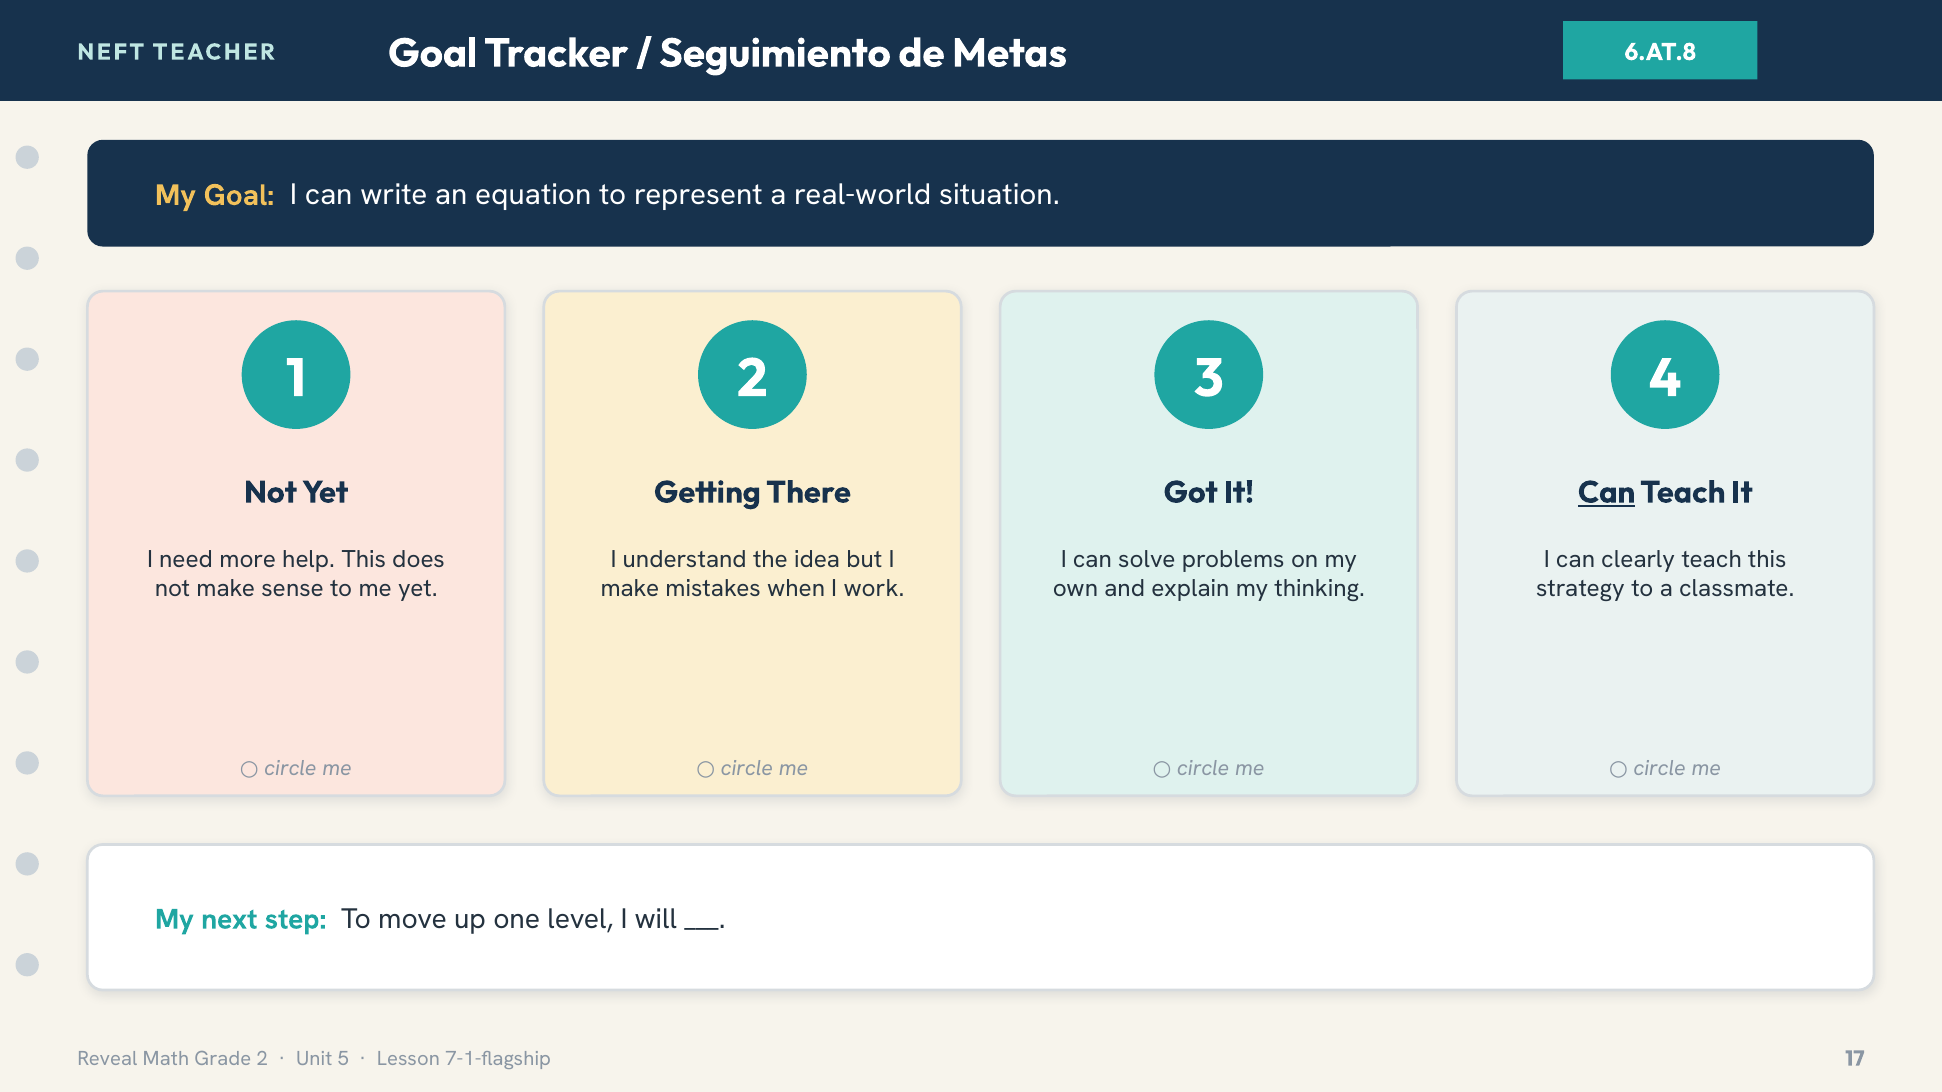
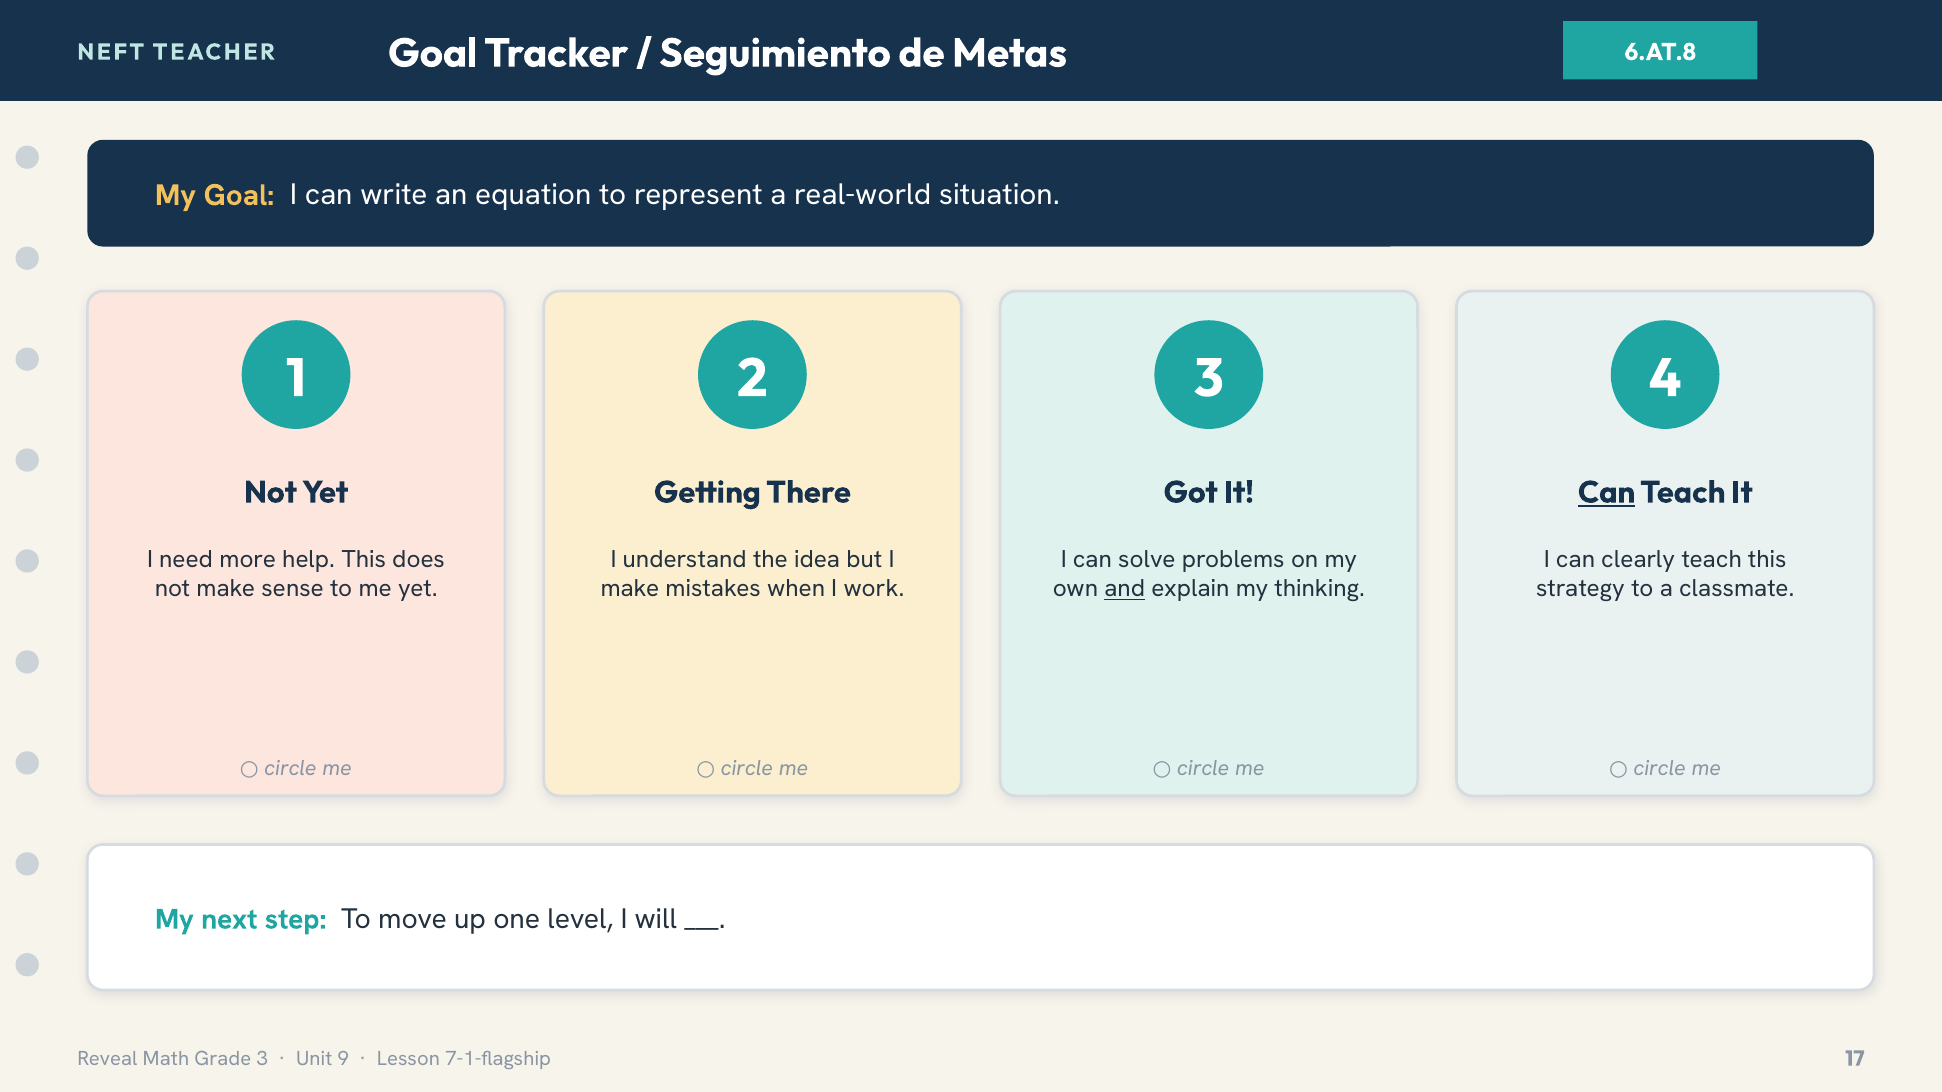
and underline: none -> present
Grade 2: 2 -> 3
5: 5 -> 9
